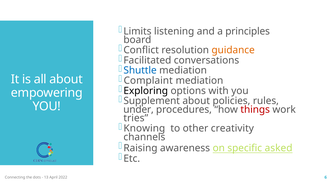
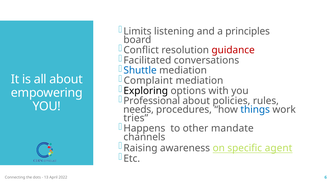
guidance colour: orange -> red
Supplement: Supplement -> Professional
under: under -> needs
things colour: red -> blue
Knowing: Knowing -> Happens
creativity: creativity -> mandate
asked: asked -> agent
